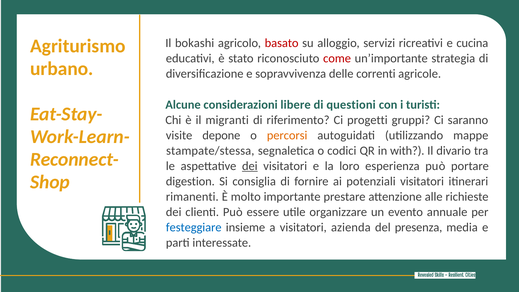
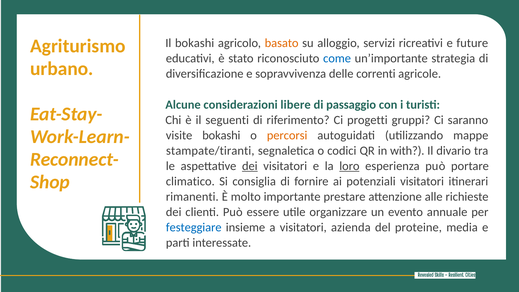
basato colour: red -> orange
cucina: cucina -> future
come colour: red -> blue
questioni: questioni -> passaggio
migranti: migranti -> seguenti
visite depone: depone -> bokashi
stampate/stessa: stampate/stessa -> stampate/tiranti
loro underline: none -> present
digestion: digestion -> climatico
presenza: presenza -> proteine
